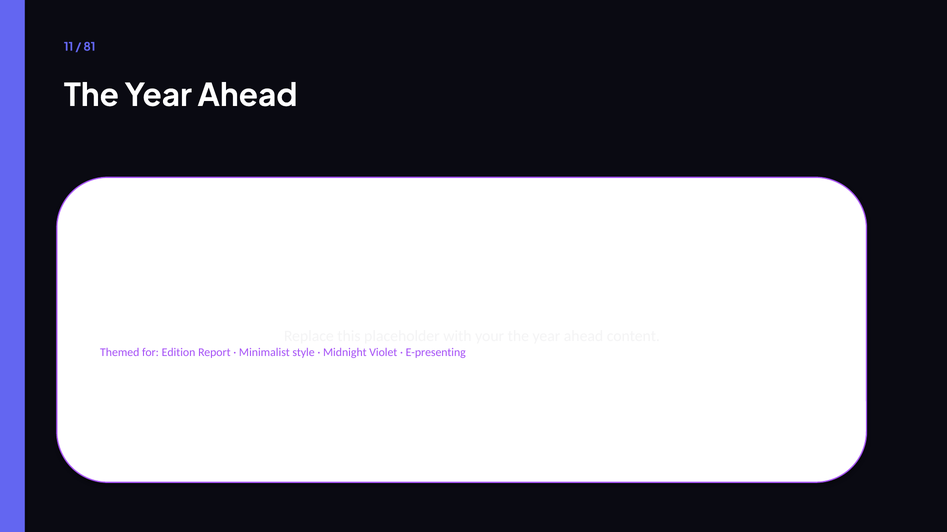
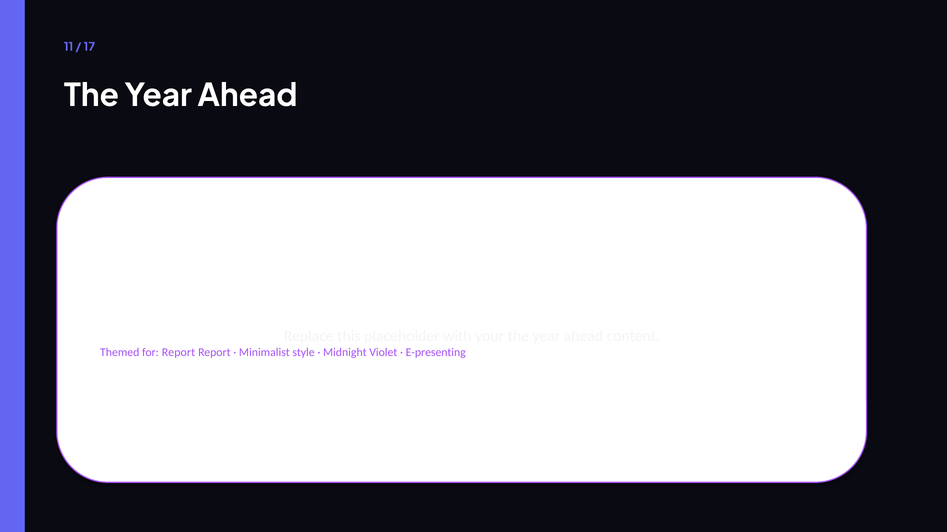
81: 81 -> 17
for Edition: Edition -> Report
